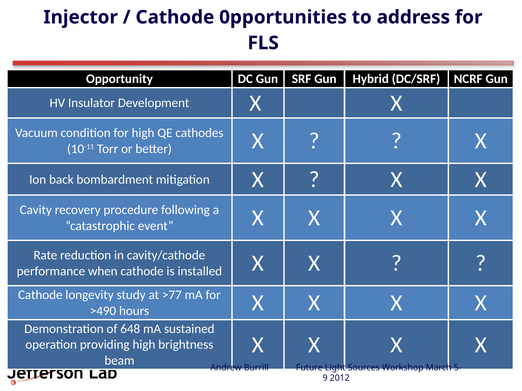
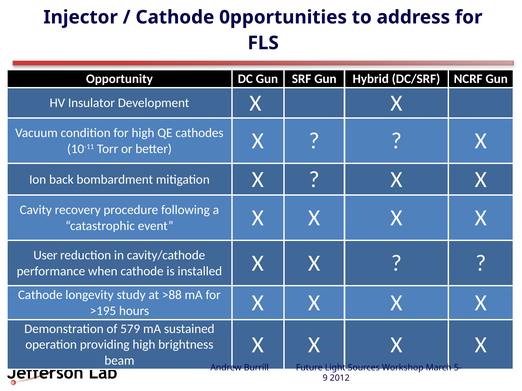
Rate: Rate -> User
>77: >77 -> >88
>490: >490 -> >195
648: 648 -> 579
